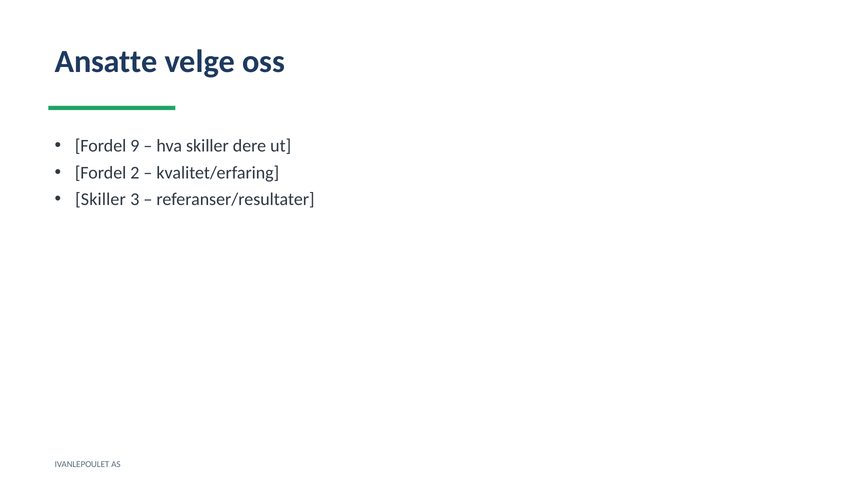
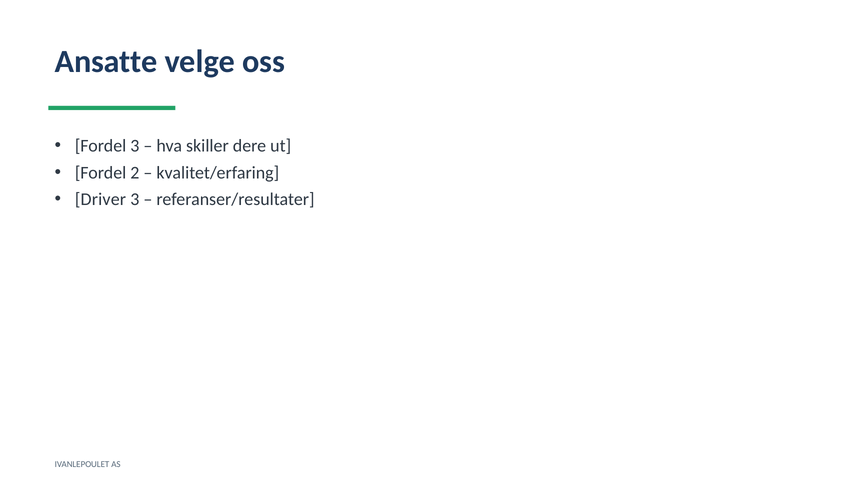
Fordel 9: 9 -> 3
Skiller at (100, 199): Skiller -> Driver
